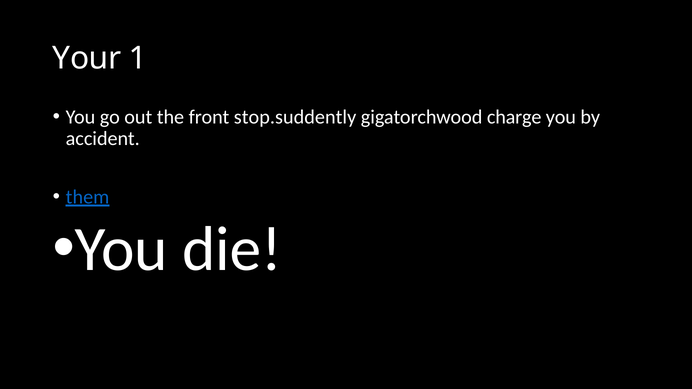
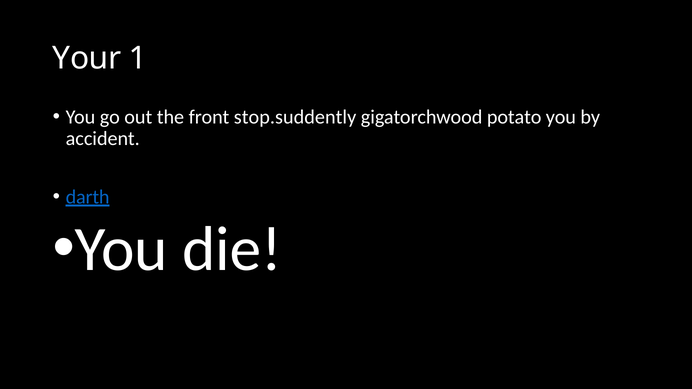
charge: charge -> potato
them: them -> darth
